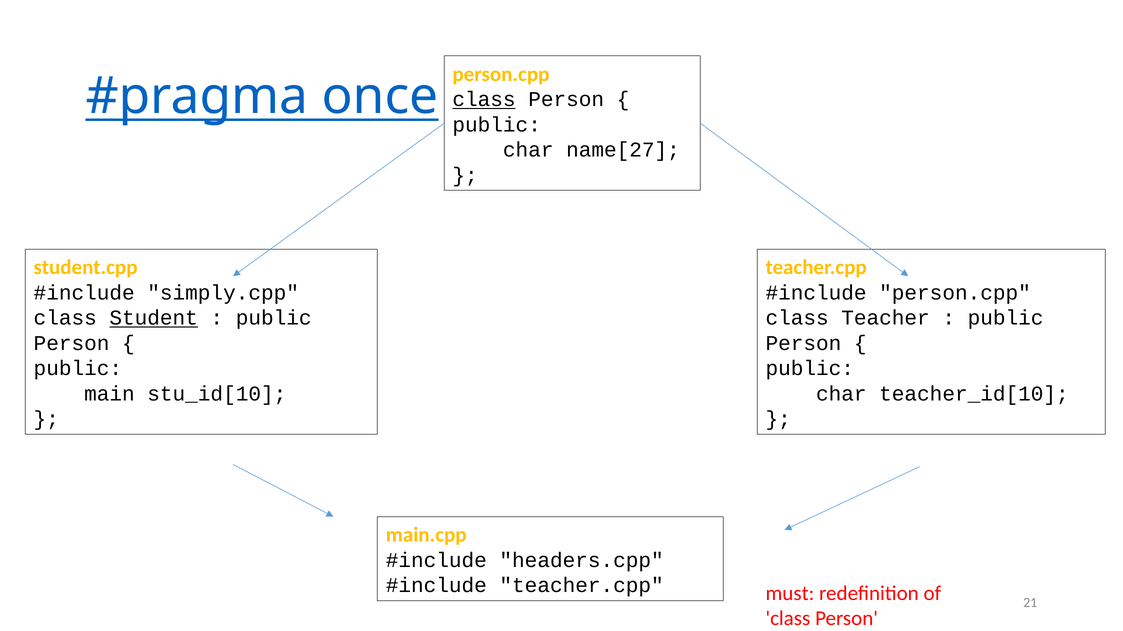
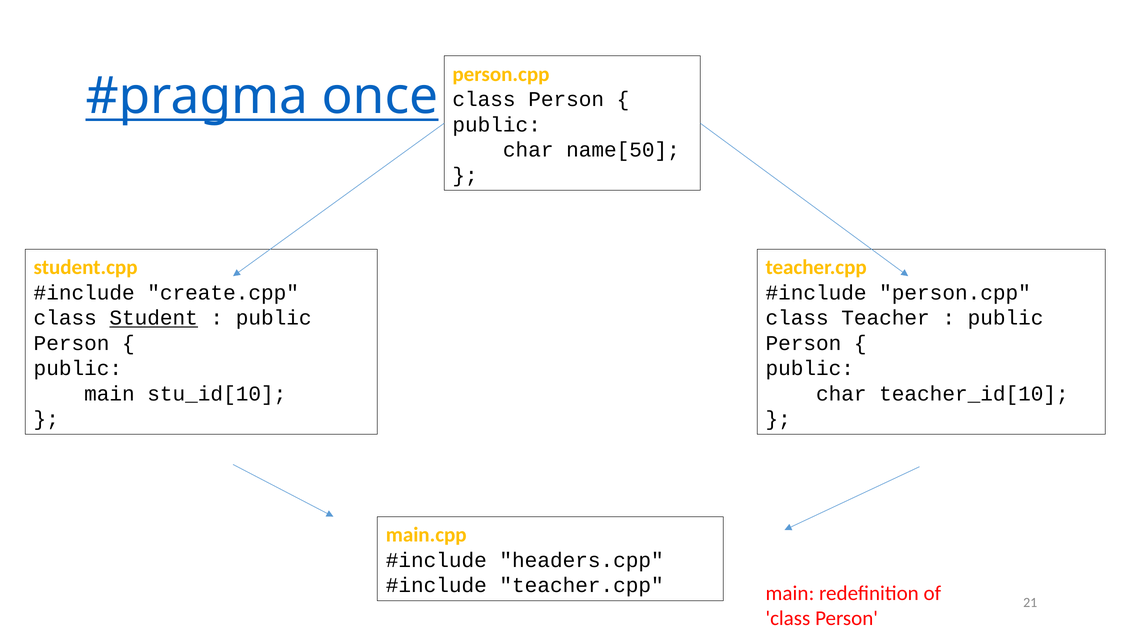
class at (484, 100) underline: present -> none
name[27: name[27 -> name[50
simply.cpp: simply.cpp -> create.cpp
teacher.cpp must: must -> main
